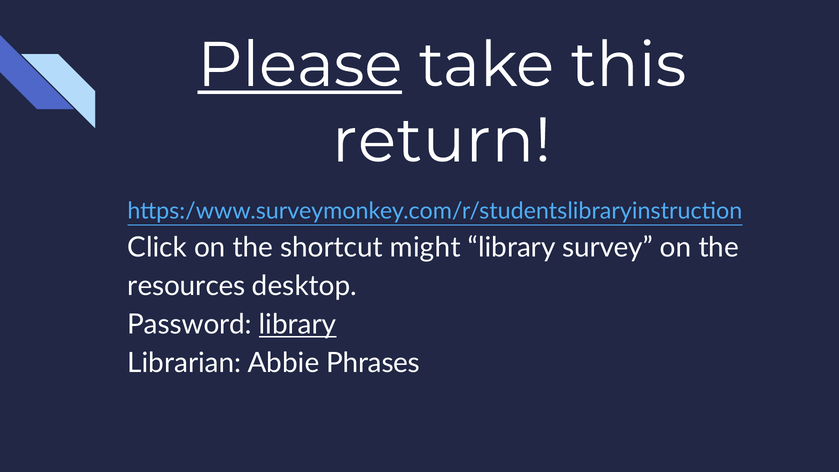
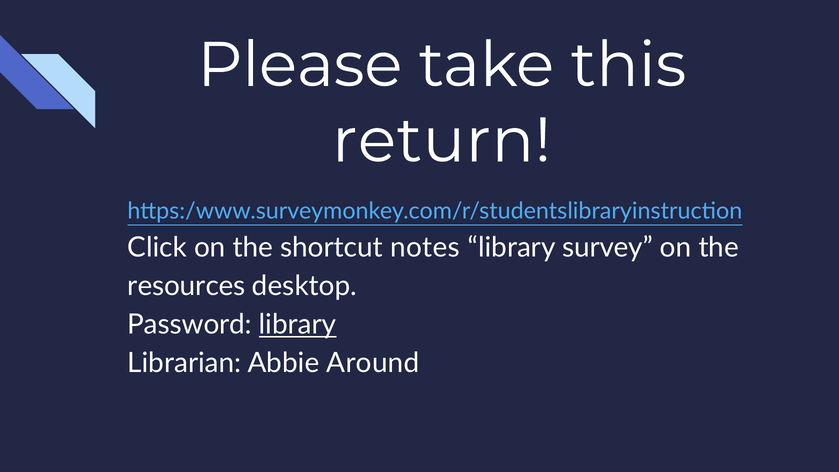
Please underline: present -> none
might: might -> notes
Phrases: Phrases -> Around
